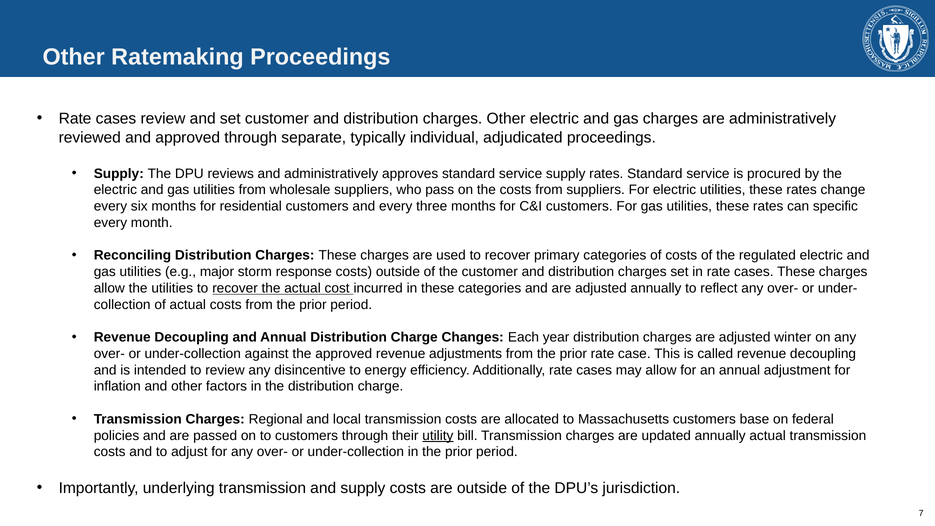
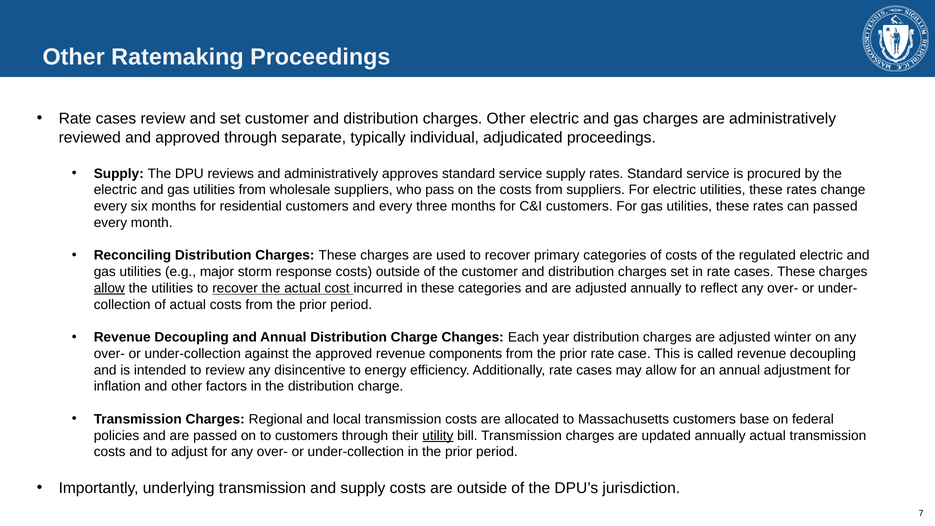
can specific: specific -> passed
allow at (109, 288) underline: none -> present
adjustments: adjustments -> components
